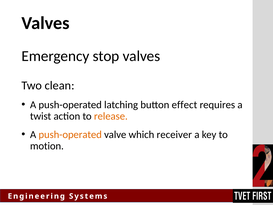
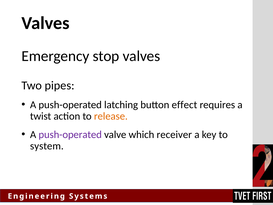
clean: clean -> pipes
push-operated at (70, 134) colour: orange -> purple
motion: motion -> system
